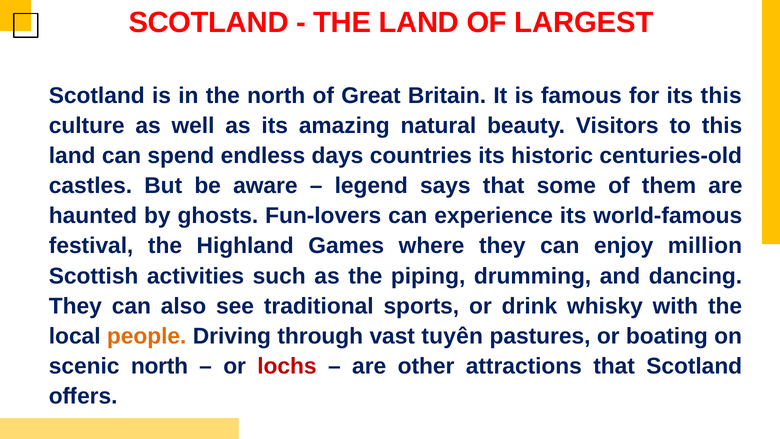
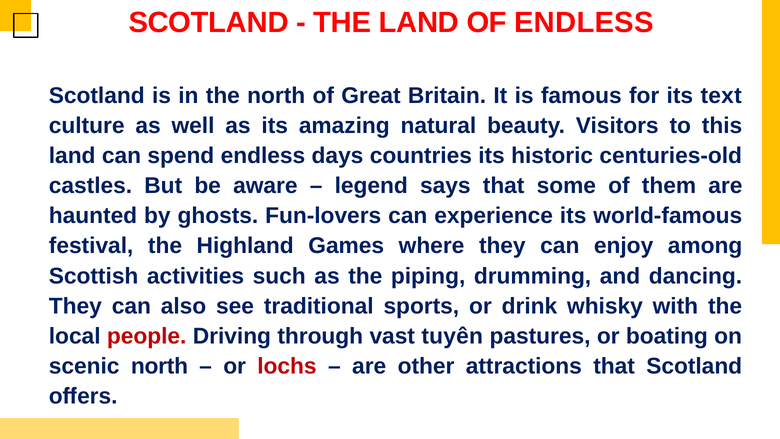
OF LARGEST: LARGEST -> ENDLESS
its this: this -> text
million: million -> among
people colour: orange -> red
